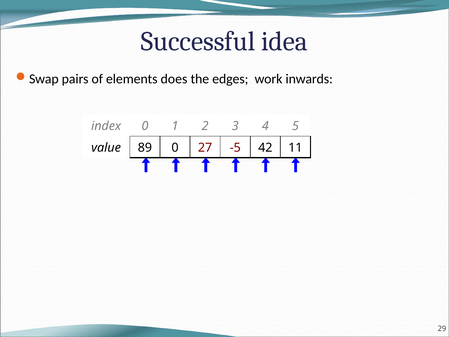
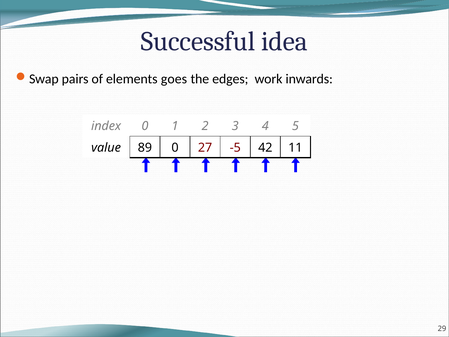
does: does -> goes
